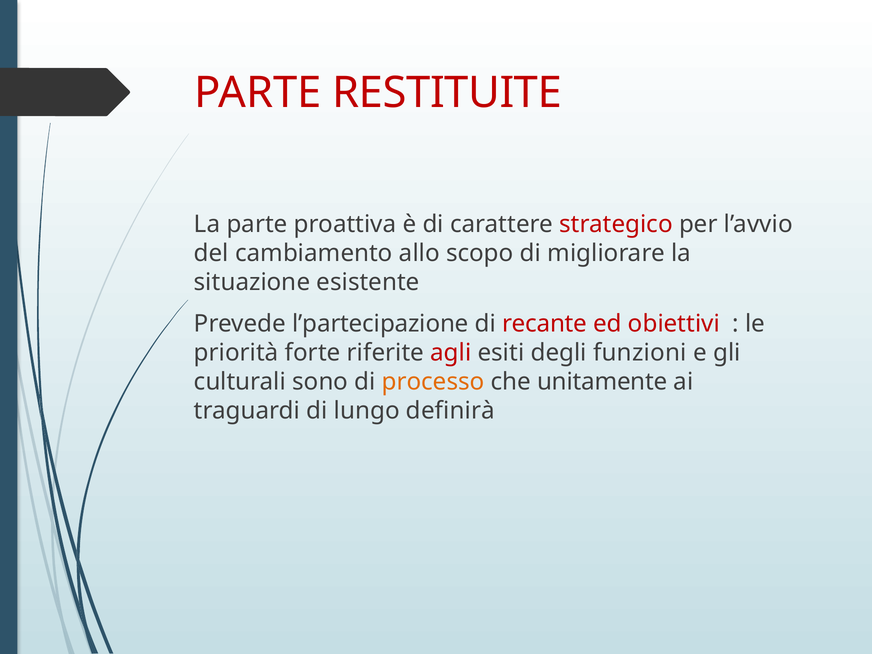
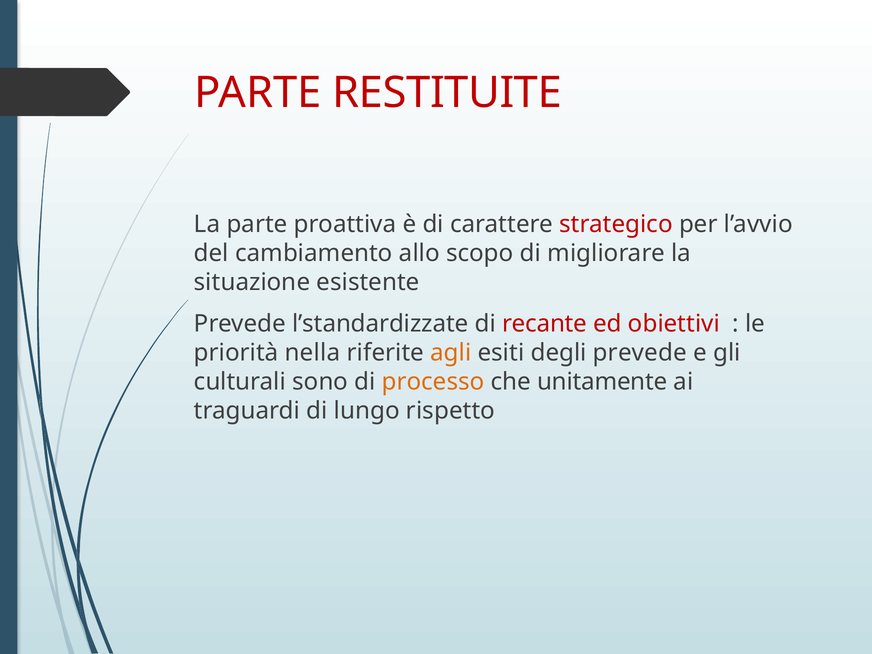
l’partecipazione: l’partecipazione -> l’standardizzate
forte: forte -> nella
agli colour: red -> orange
degli funzioni: funzioni -> prevede
definirà: definirà -> rispetto
